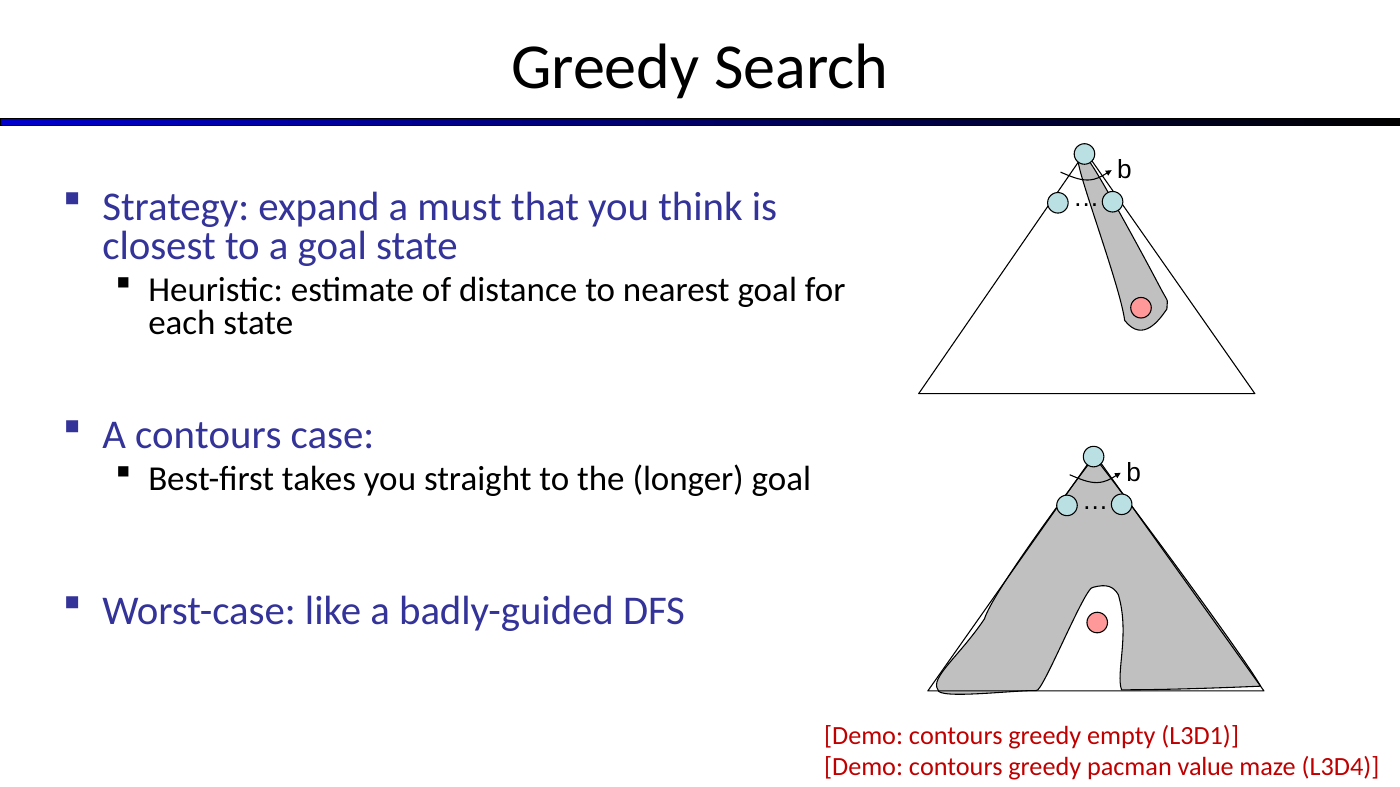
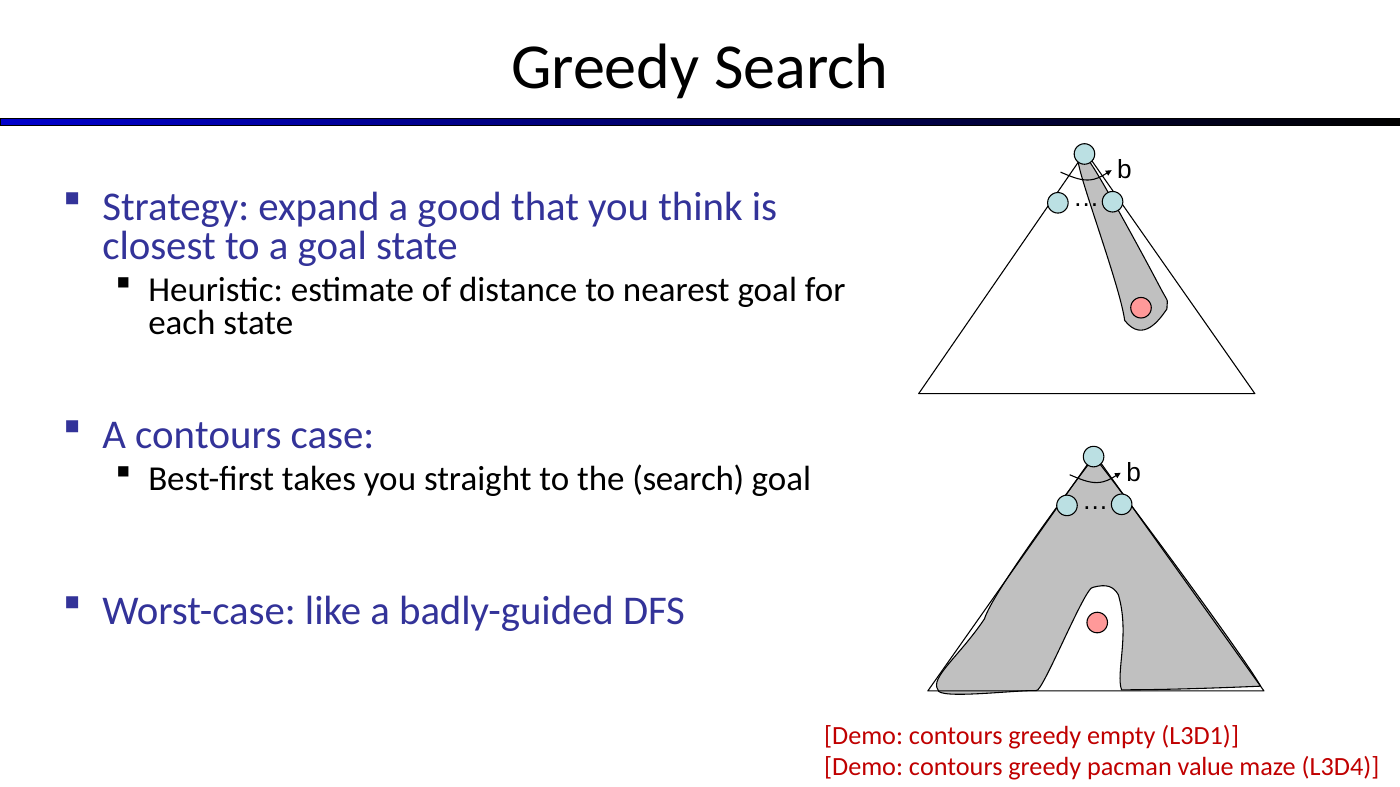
must: must -> good
the longer: longer -> search
